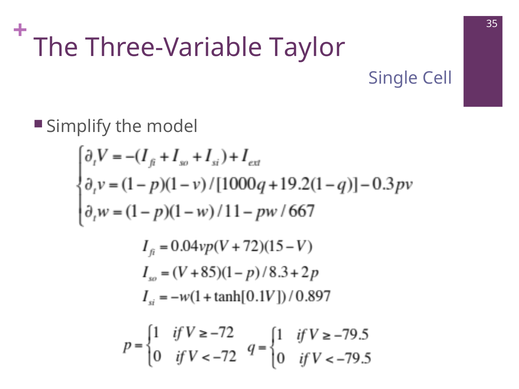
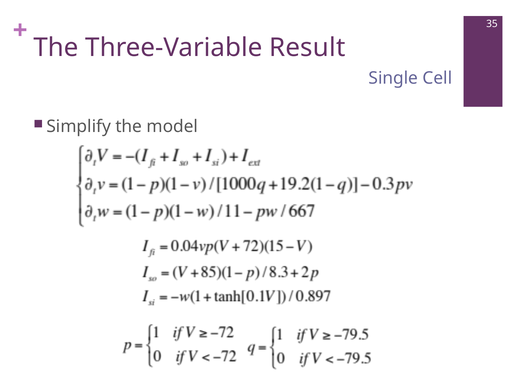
Taylor: Taylor -> Result
